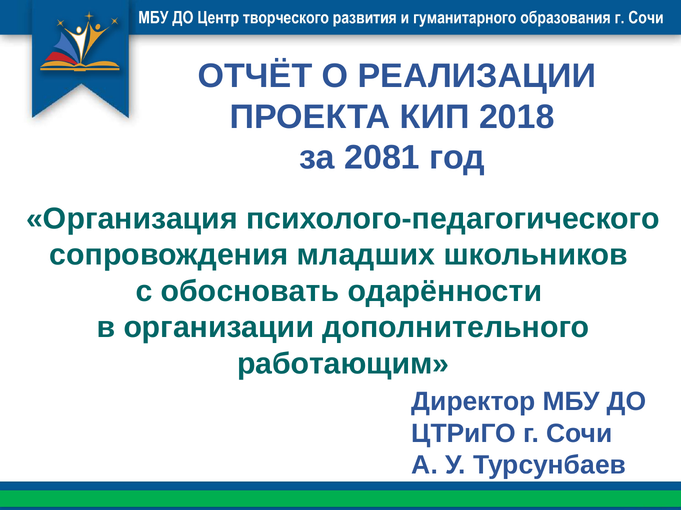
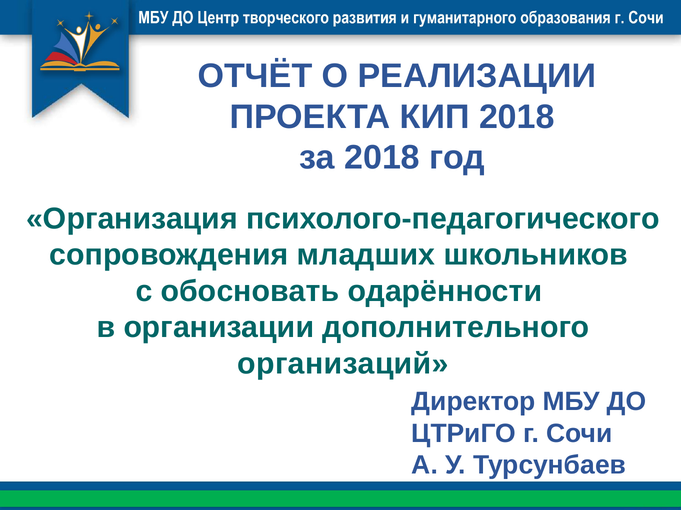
за 2081: 2081 -> 2018
работающим: работающим -> организаций
